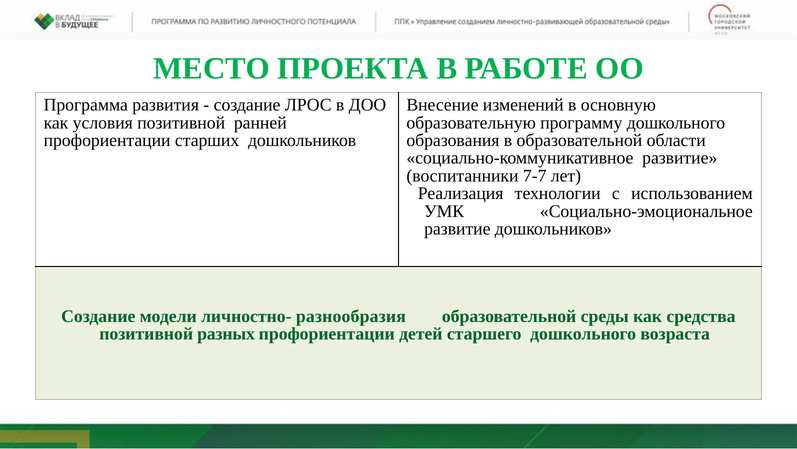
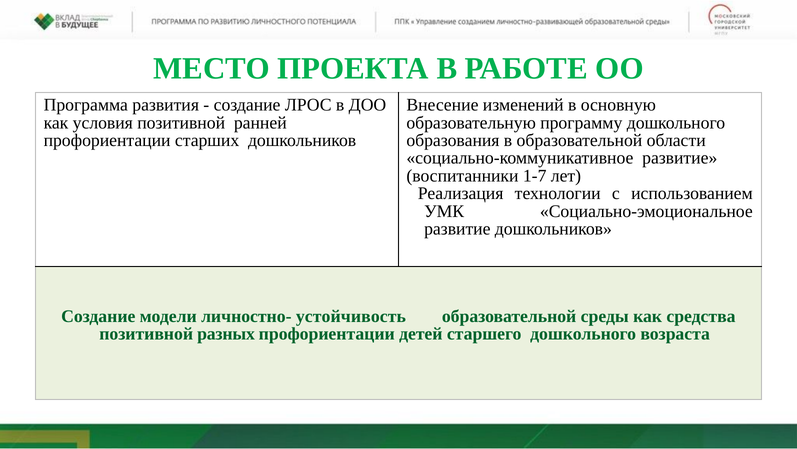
7-7: 7-7 -> 1-7
разнообразия: разнообразия -> устойчивость
